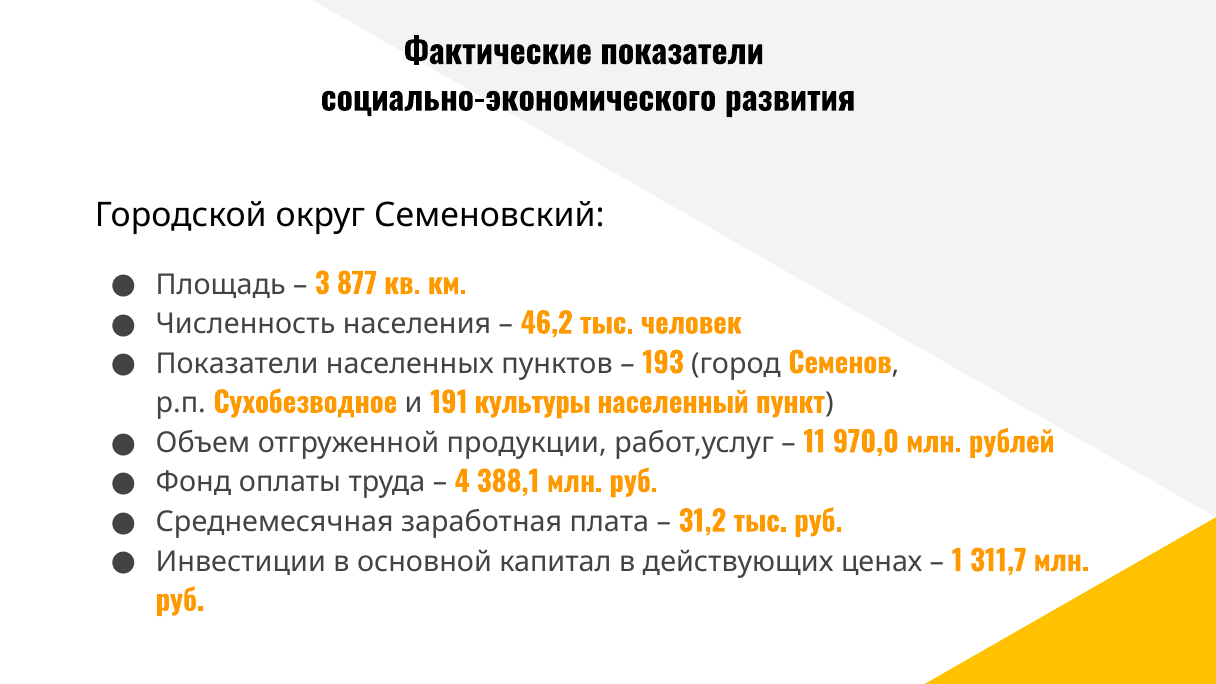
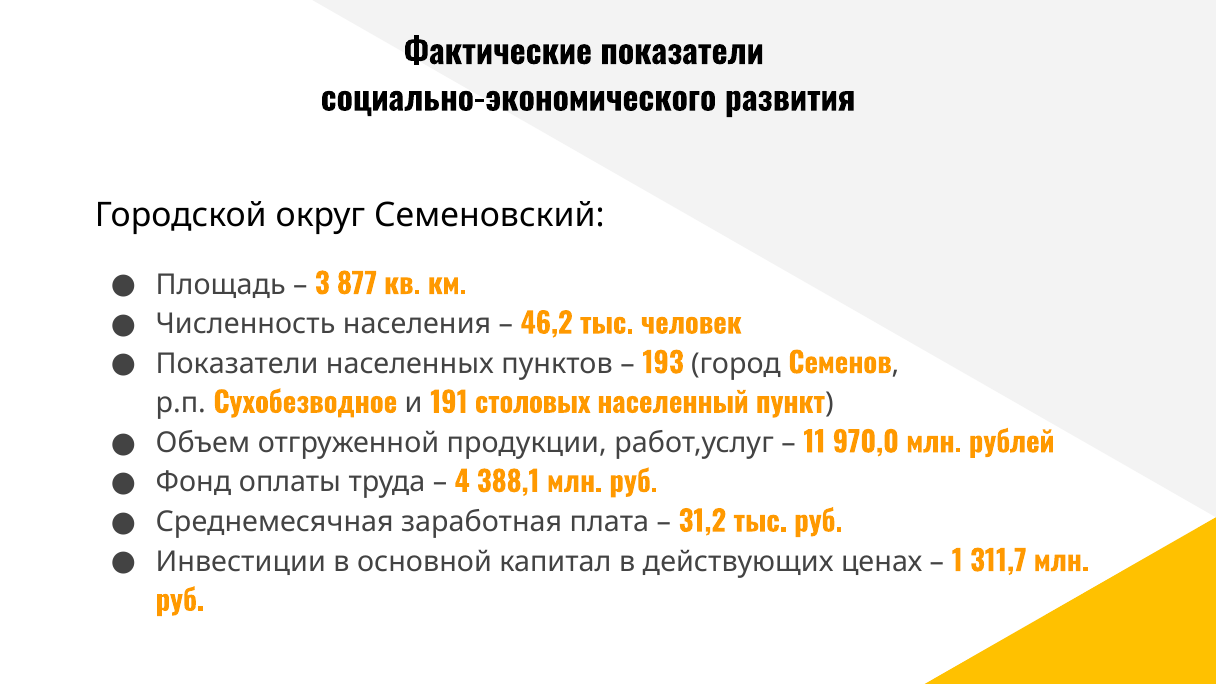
культуры: культуры -> столовых
